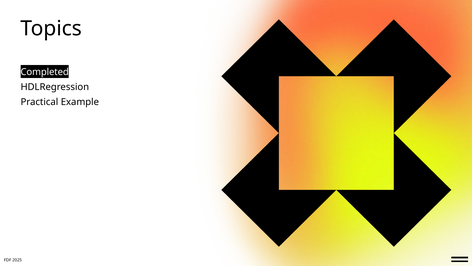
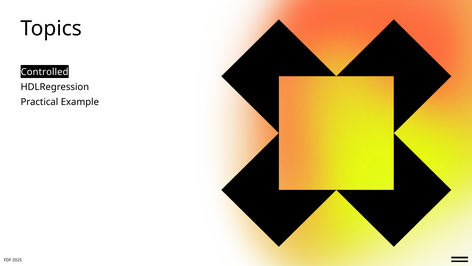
Completed: Completed -> Controlled
